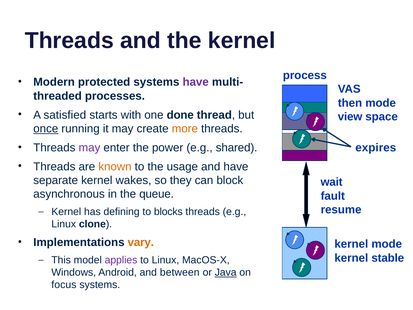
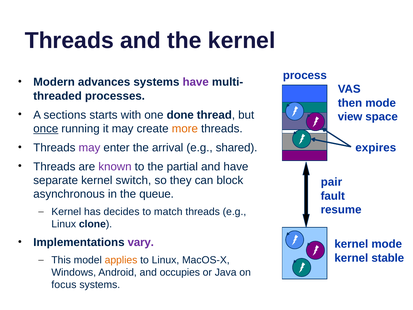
protected: protected -> advances
satisfied: satisfied -> sections
power: power -> arrival
known colour: orange -> purple
usage: usage -> partial
wakes: wakes -> switch
wait: wait -> pair
defining: defining -> decides
blocks: blocks -> match
vary colour: orange -> purple
applies colour: purple -> orange
between: between -> occupies
Java underline: present -> none
